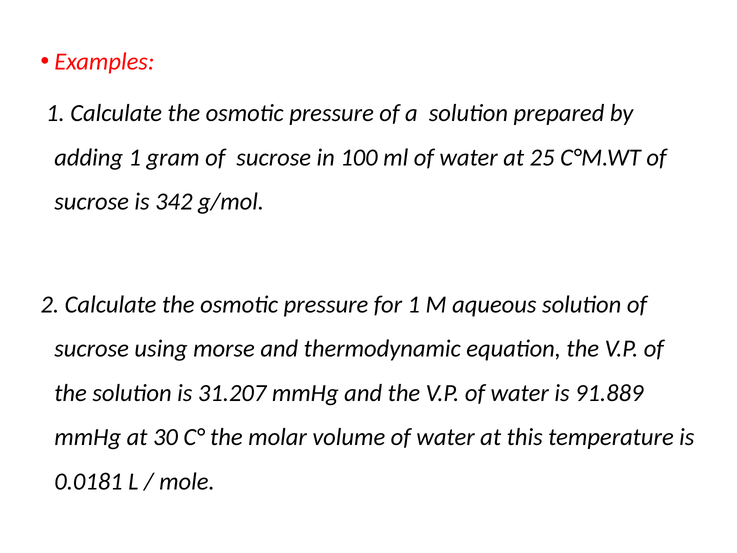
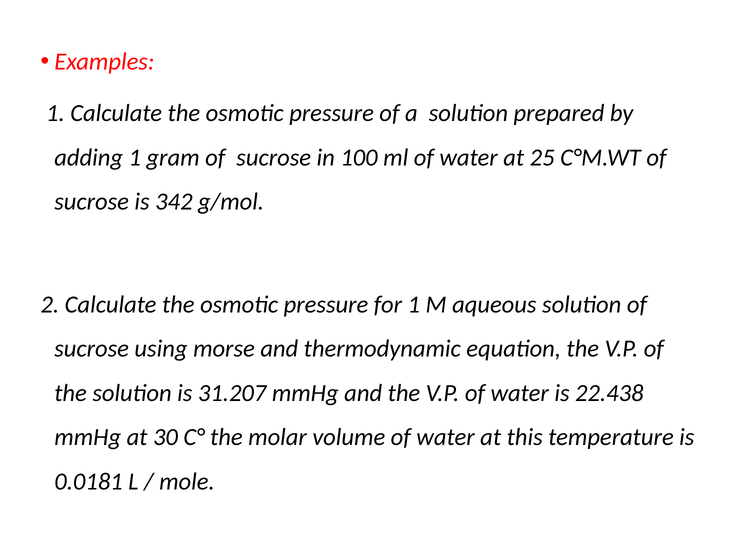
91.889: 91.889 -> 22.438
